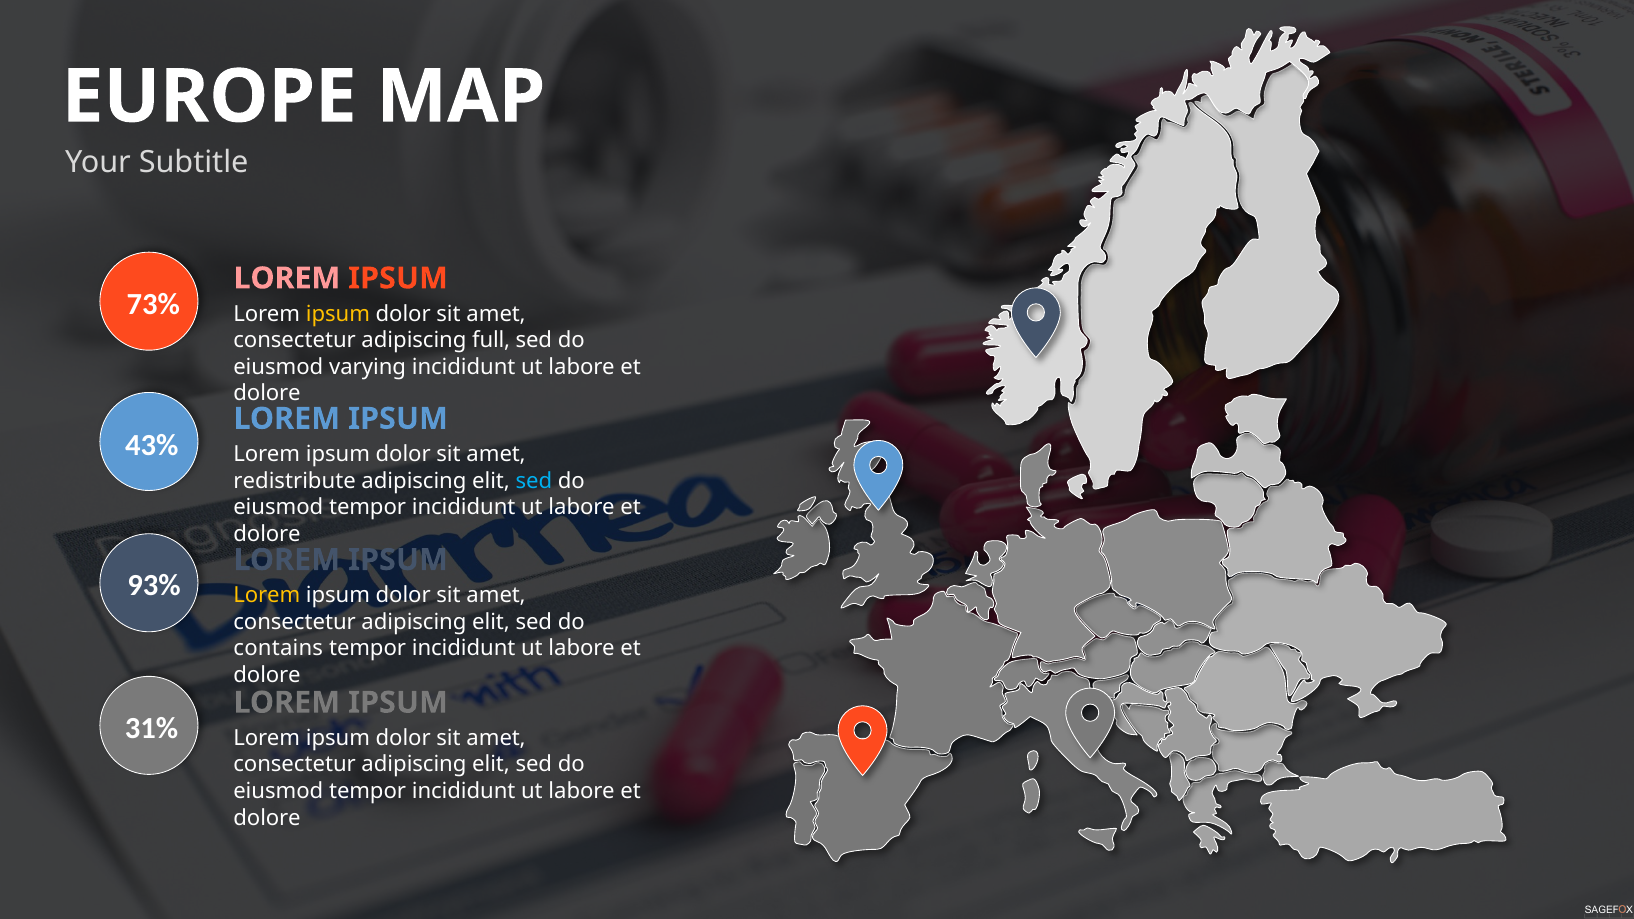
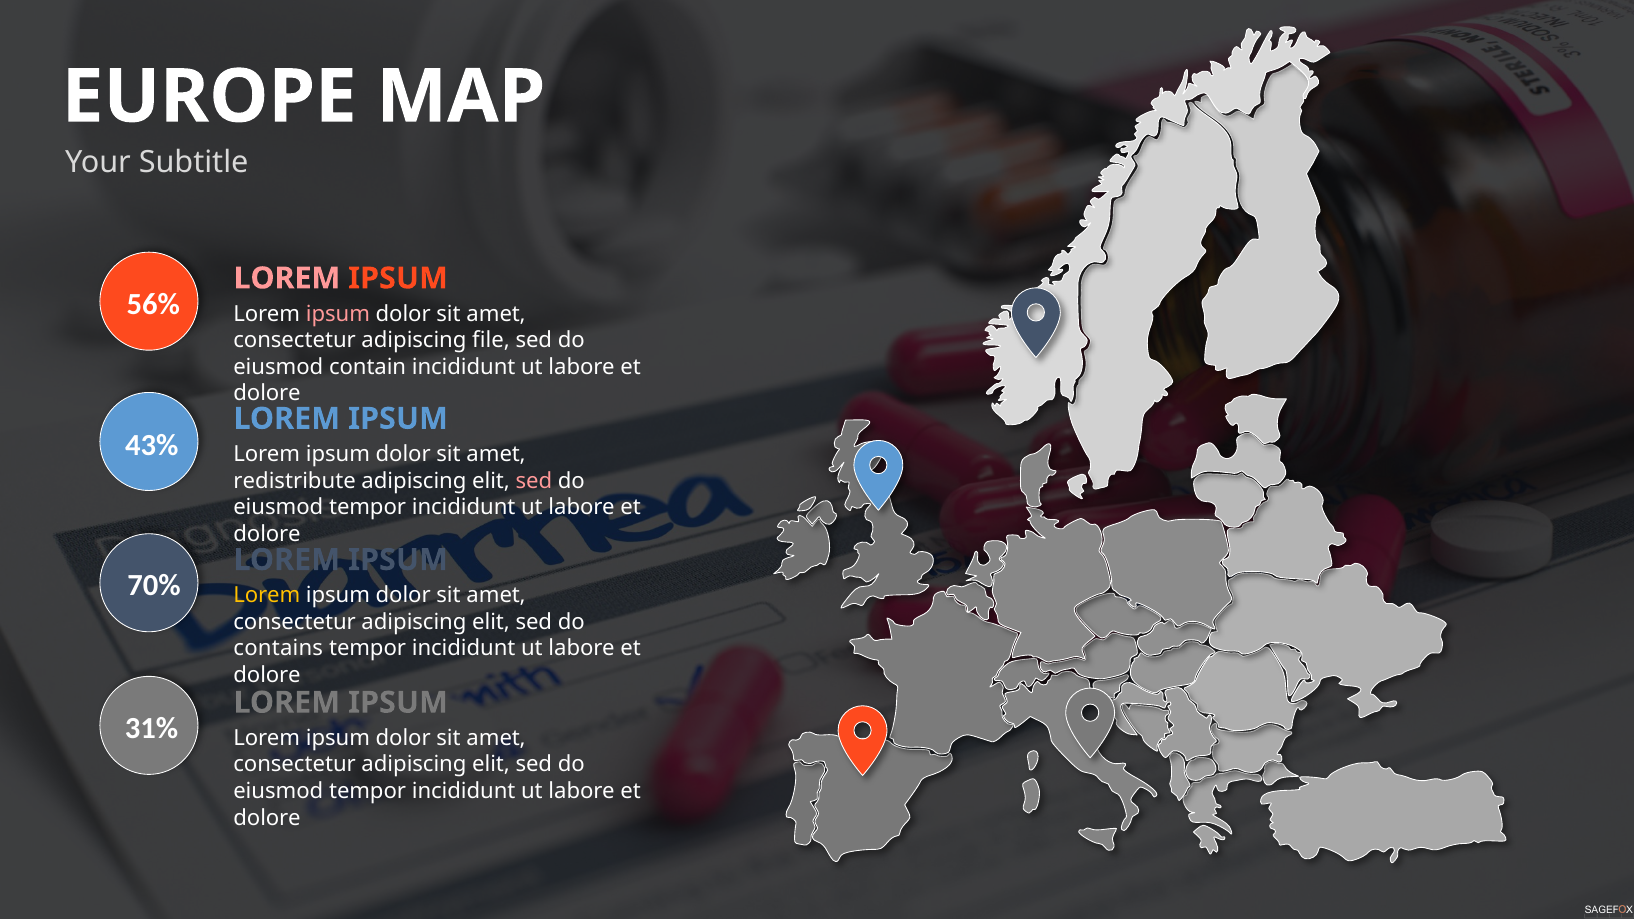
73%: 73% -> 56%
ipsum at (338, 314) colour: yellow -> pink
full: full -> file
varying: varying -> contain
sed at (534, 481) colour: light blue -> pink
93%: 93% -> 70%
